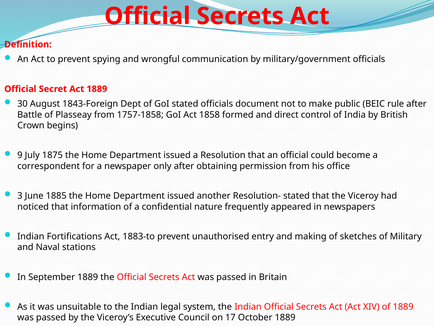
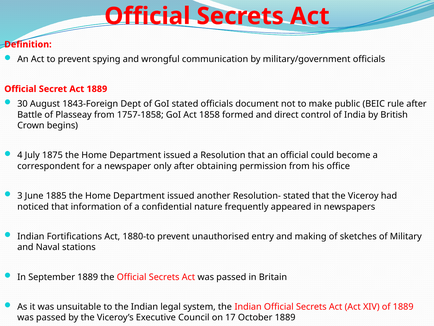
9: 9 -> 4
1883-to: 1883-to -> 1880-to
